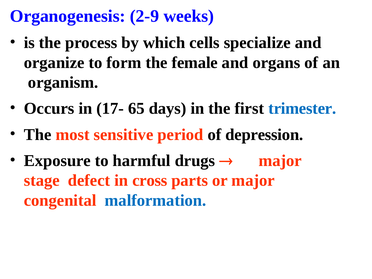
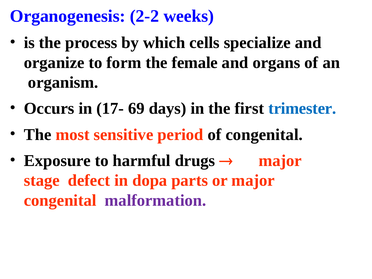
2-9: 2-9 -> 2-2
65: 65 -> 69
of depression: depression -> congenital
cross: cross -> dopa
malformation colour: blue -> purple
